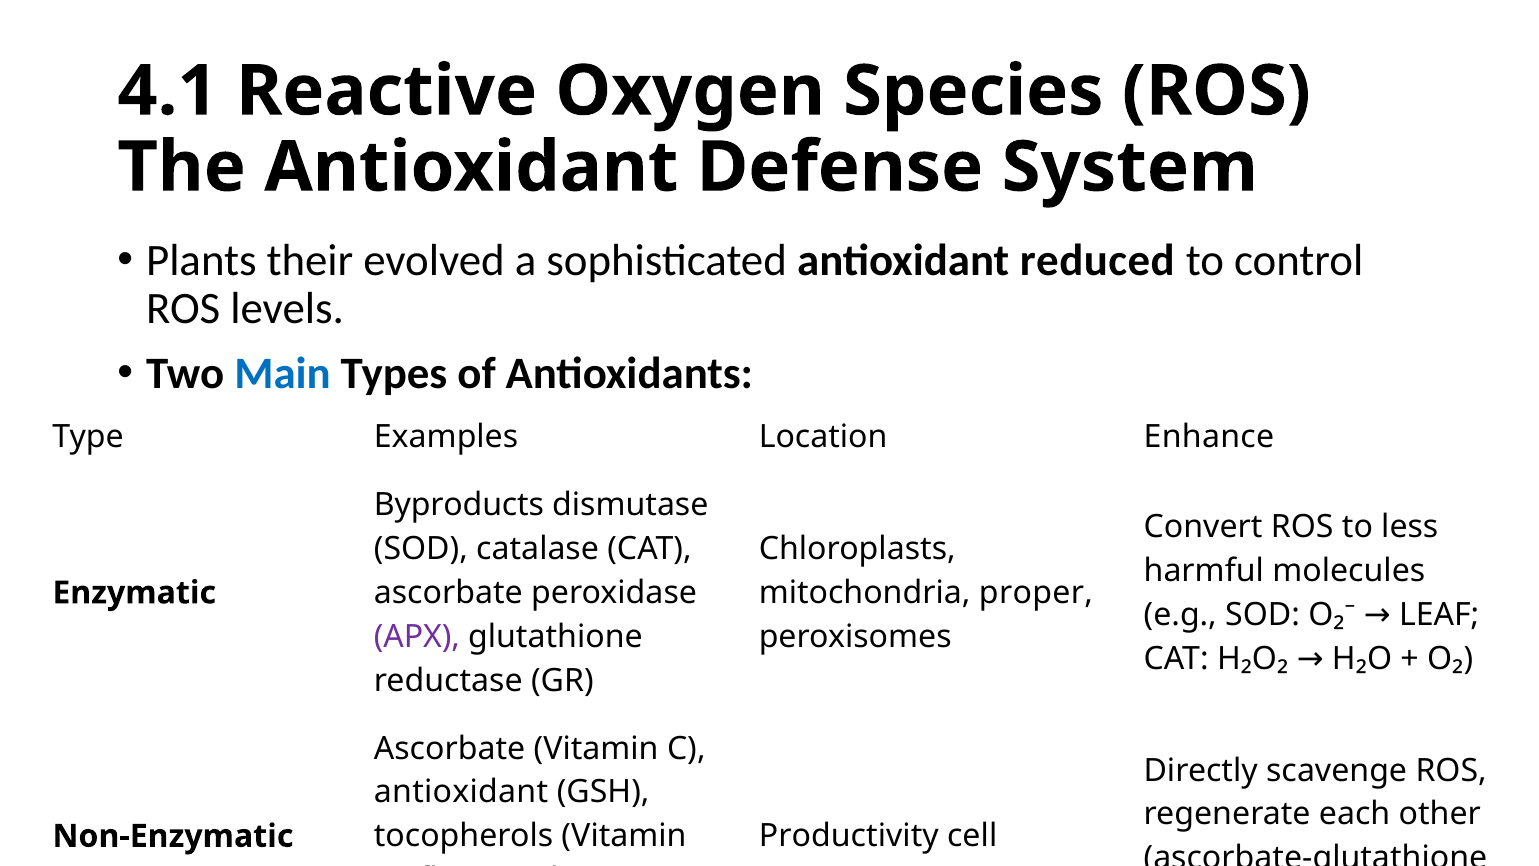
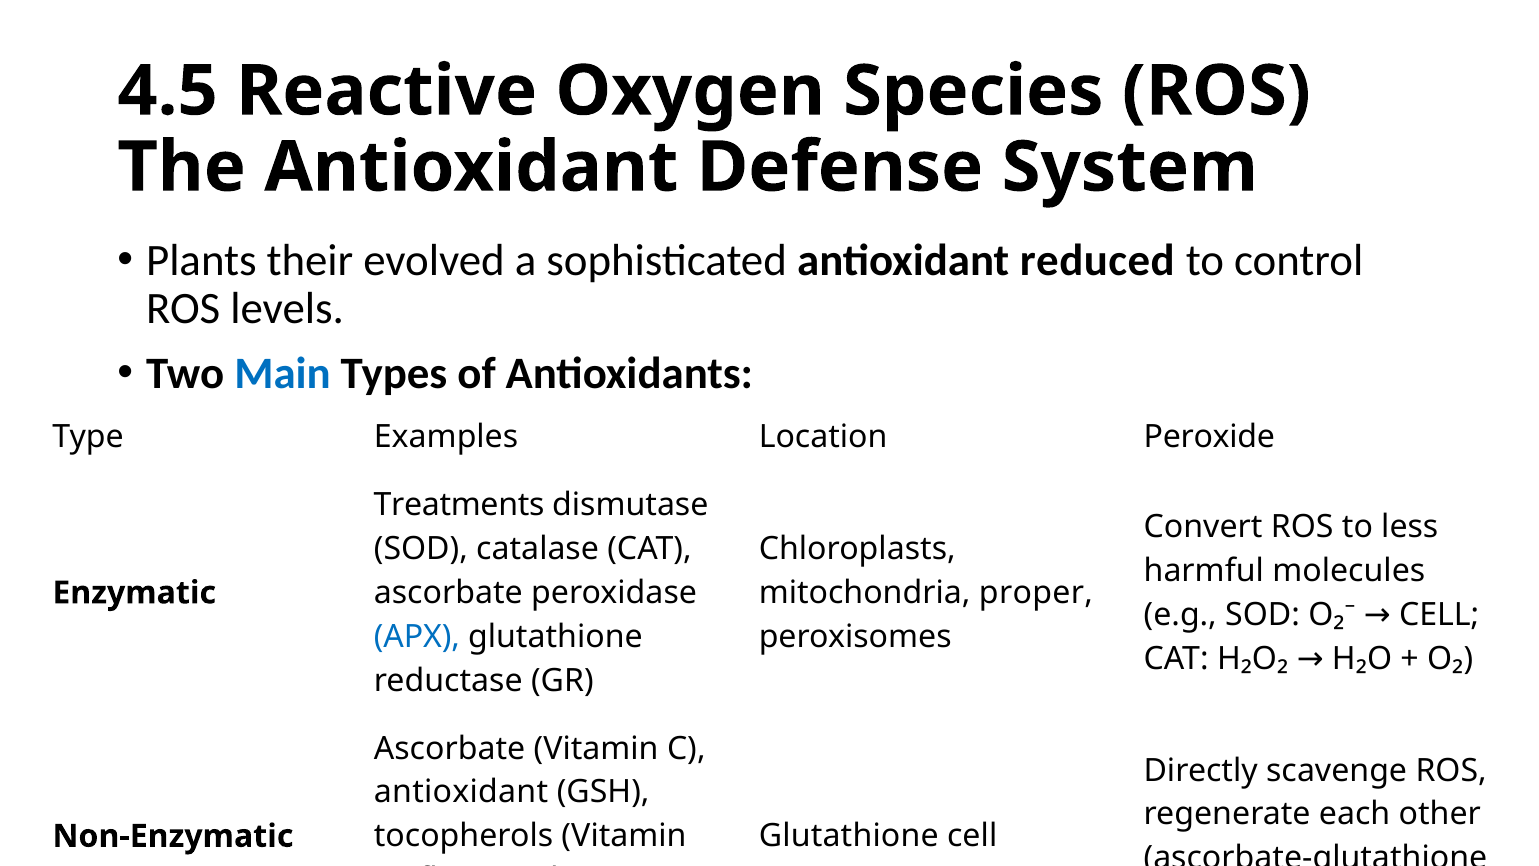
4.1: 4.1 -> 4.5
Enhance: Enhance -> Peroxide
Byproducts: Byproducts -> Treatments
O₂⁻ LEAF: LEAF -> CELL
APX colour: purple -> blue
Productivity at (849, 836): Productivity -> Glutathione
